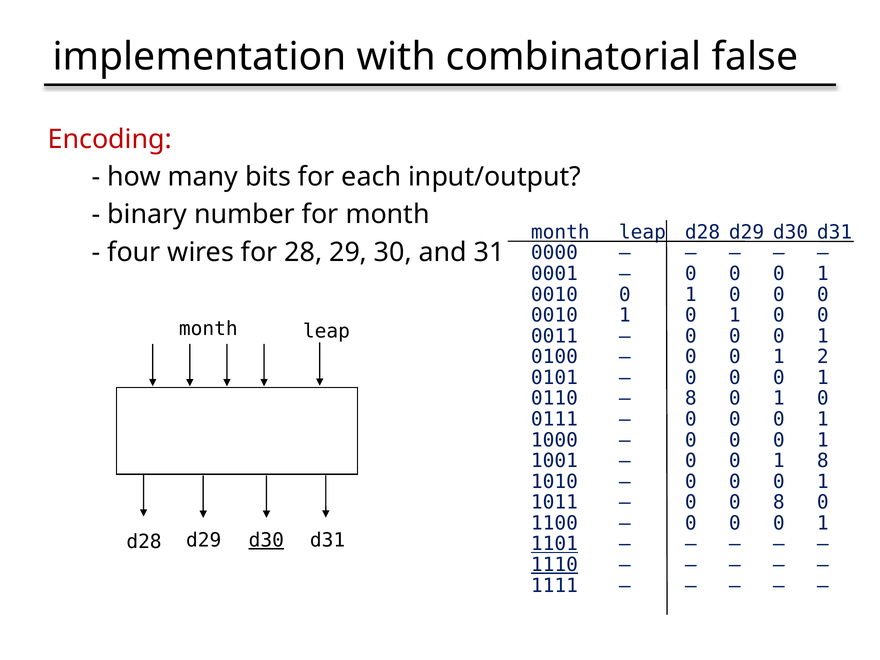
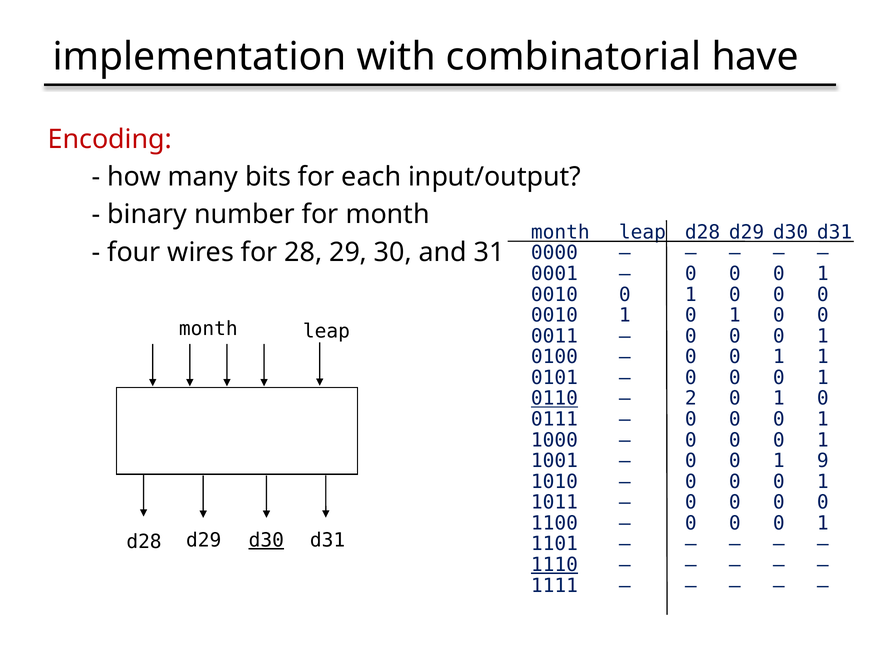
false: false -> have
1 2: 2 -> 1
0110 underline: none -> present
8 at (691, 399): 8 -> 2
1 8: 8 -> 9
8 at (779, 502): 8 -> 0
1101 underline: present -> none
